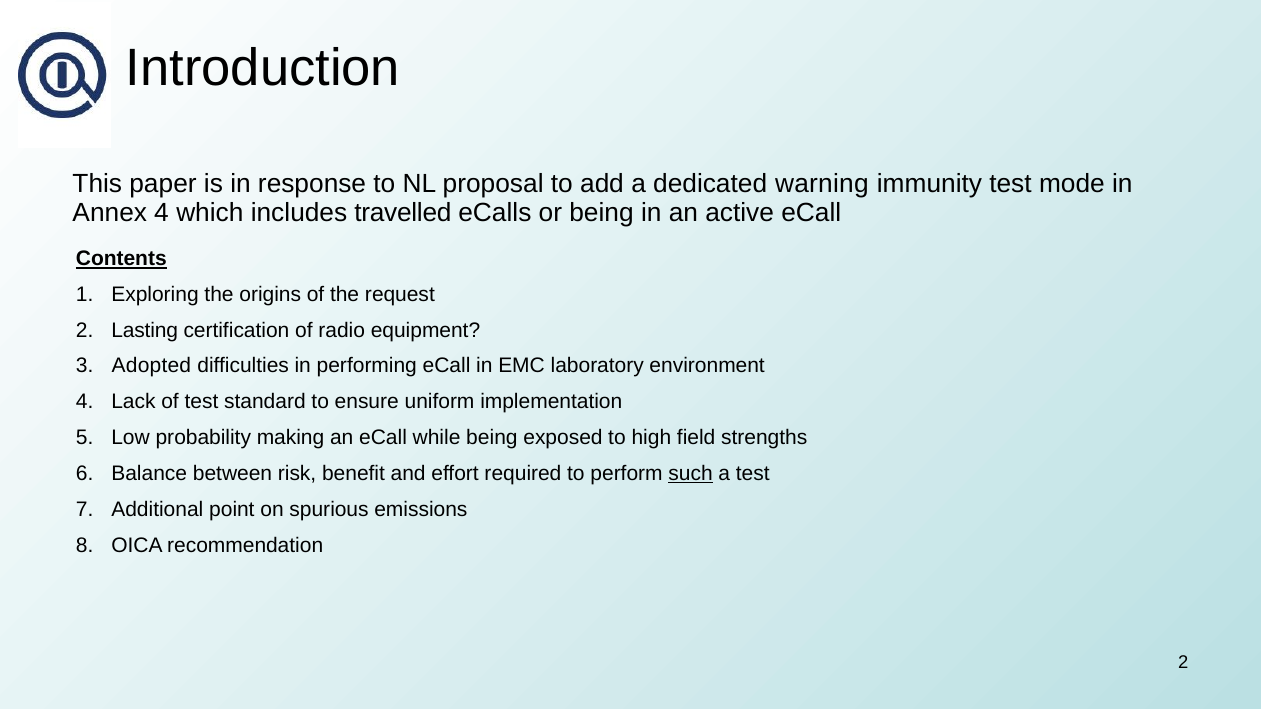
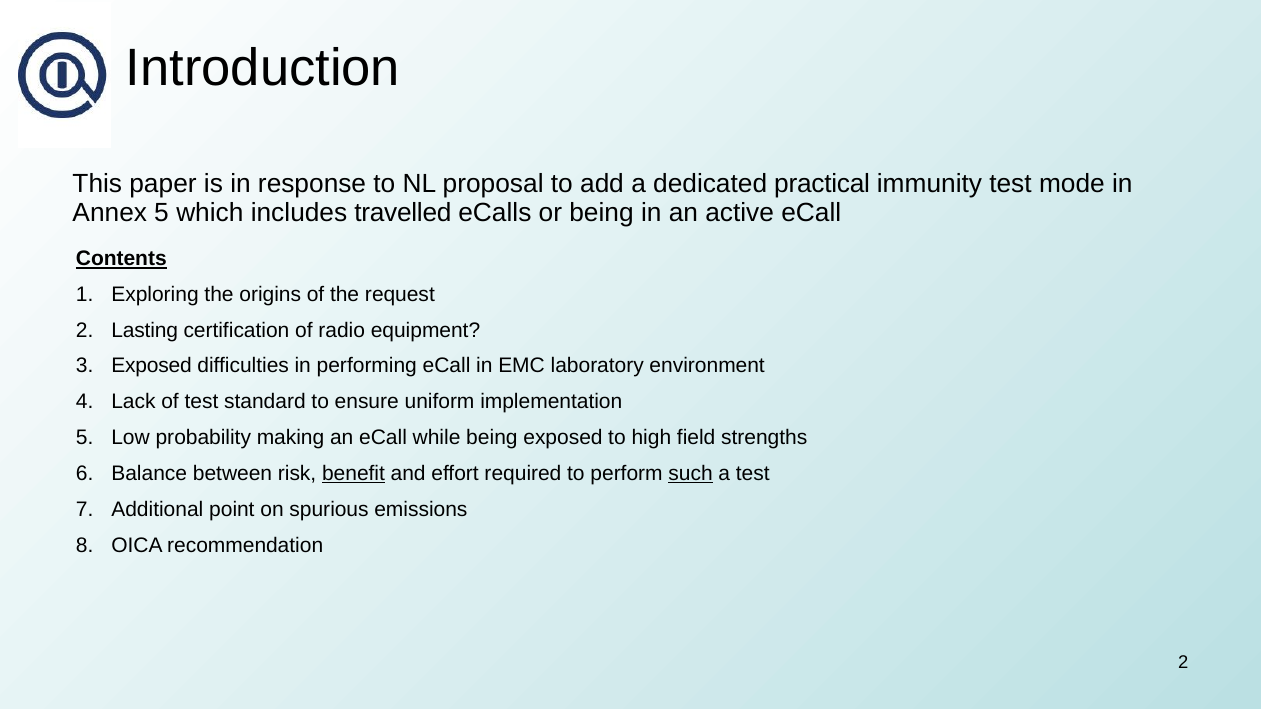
warning: warning -> practical
Annex 4: 4 -> 5
Adopted at (151, 366): Adopted -> Exposed
benefit underline: none -> present
